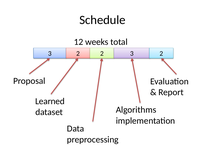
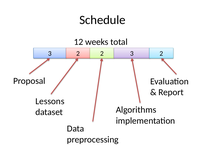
Learned: Learned -> Lessons
